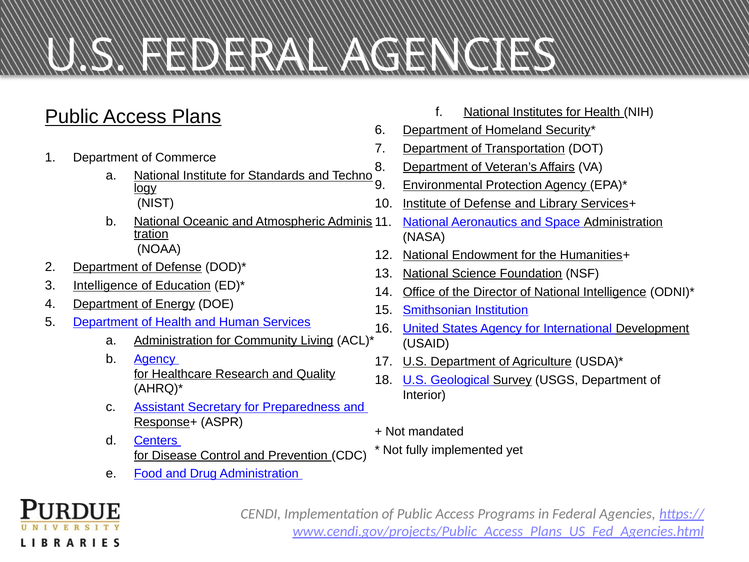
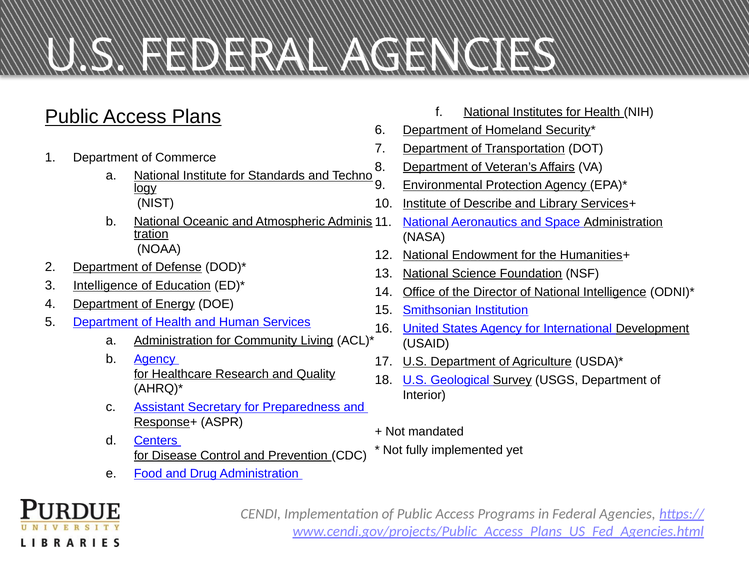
Institute of Defense: Defense -> Describe
